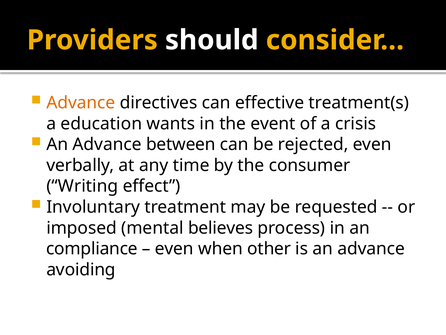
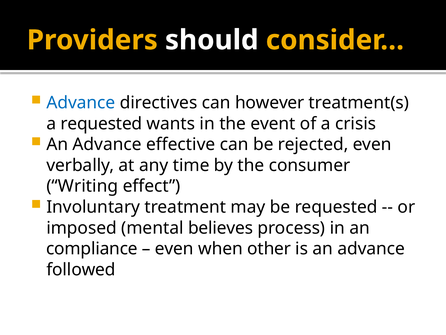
Advance at (81, 103) colour: orange -> blue
effective: effective -> however
a education: education -> requested
between: between -> effective
avoiding: avoiding -> followed
